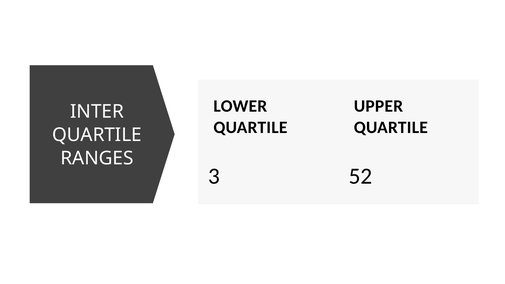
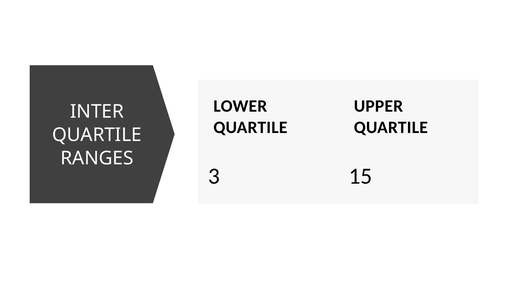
52: 52 -> 15
